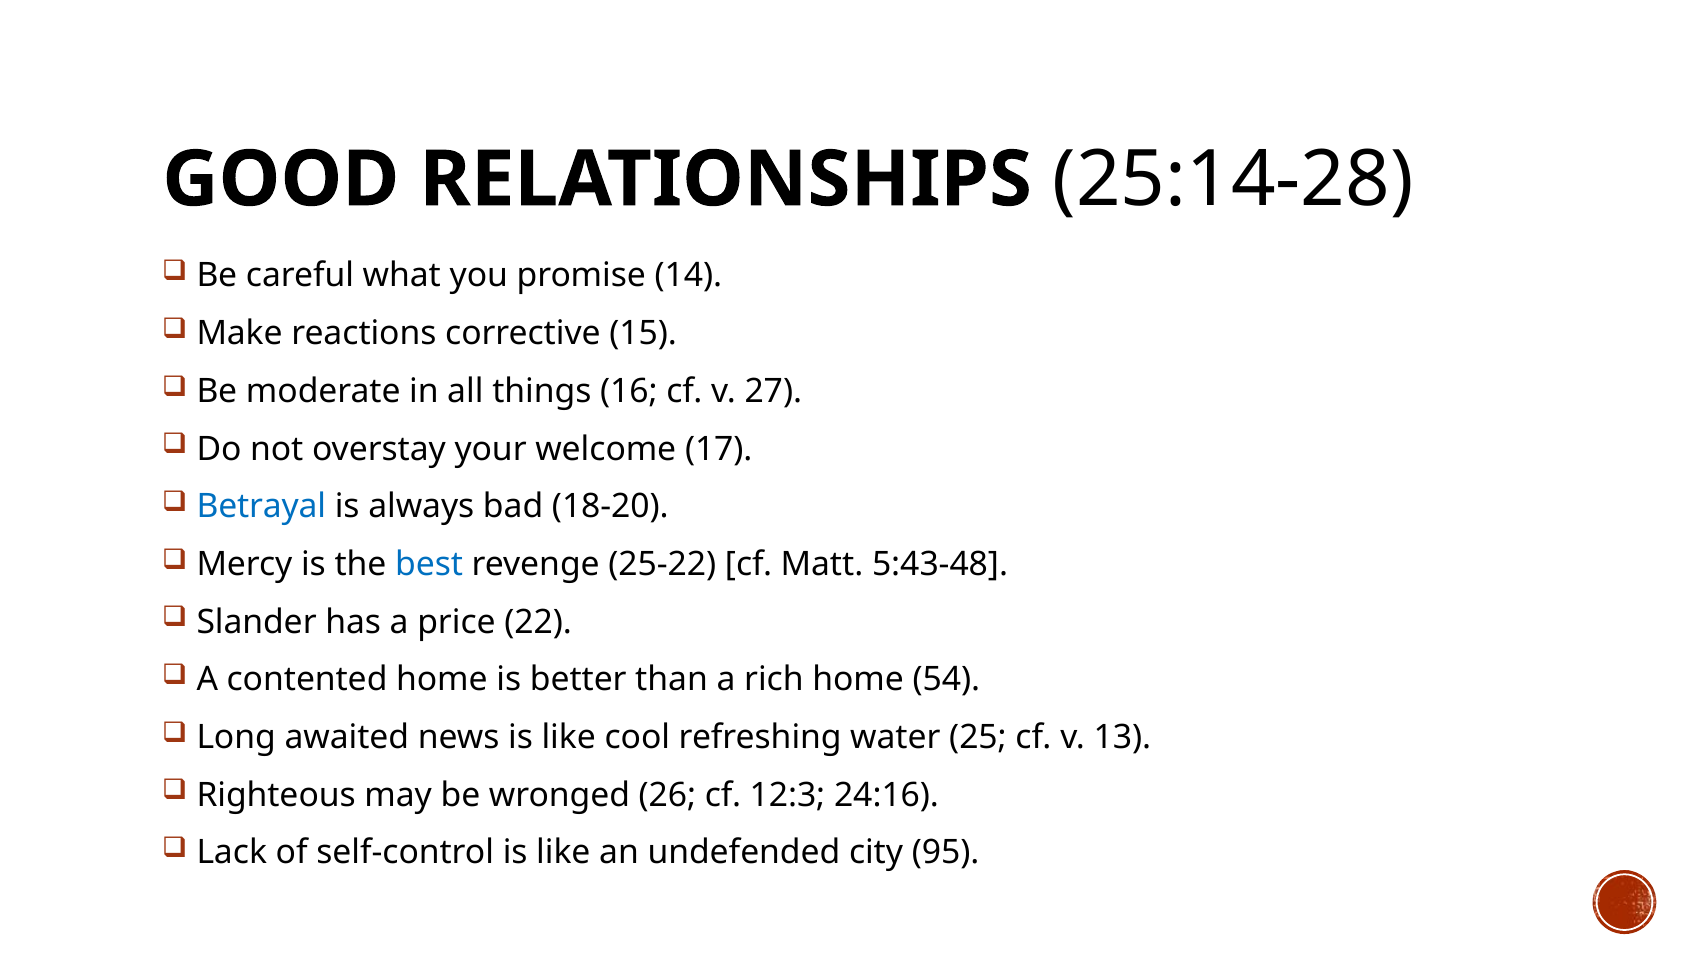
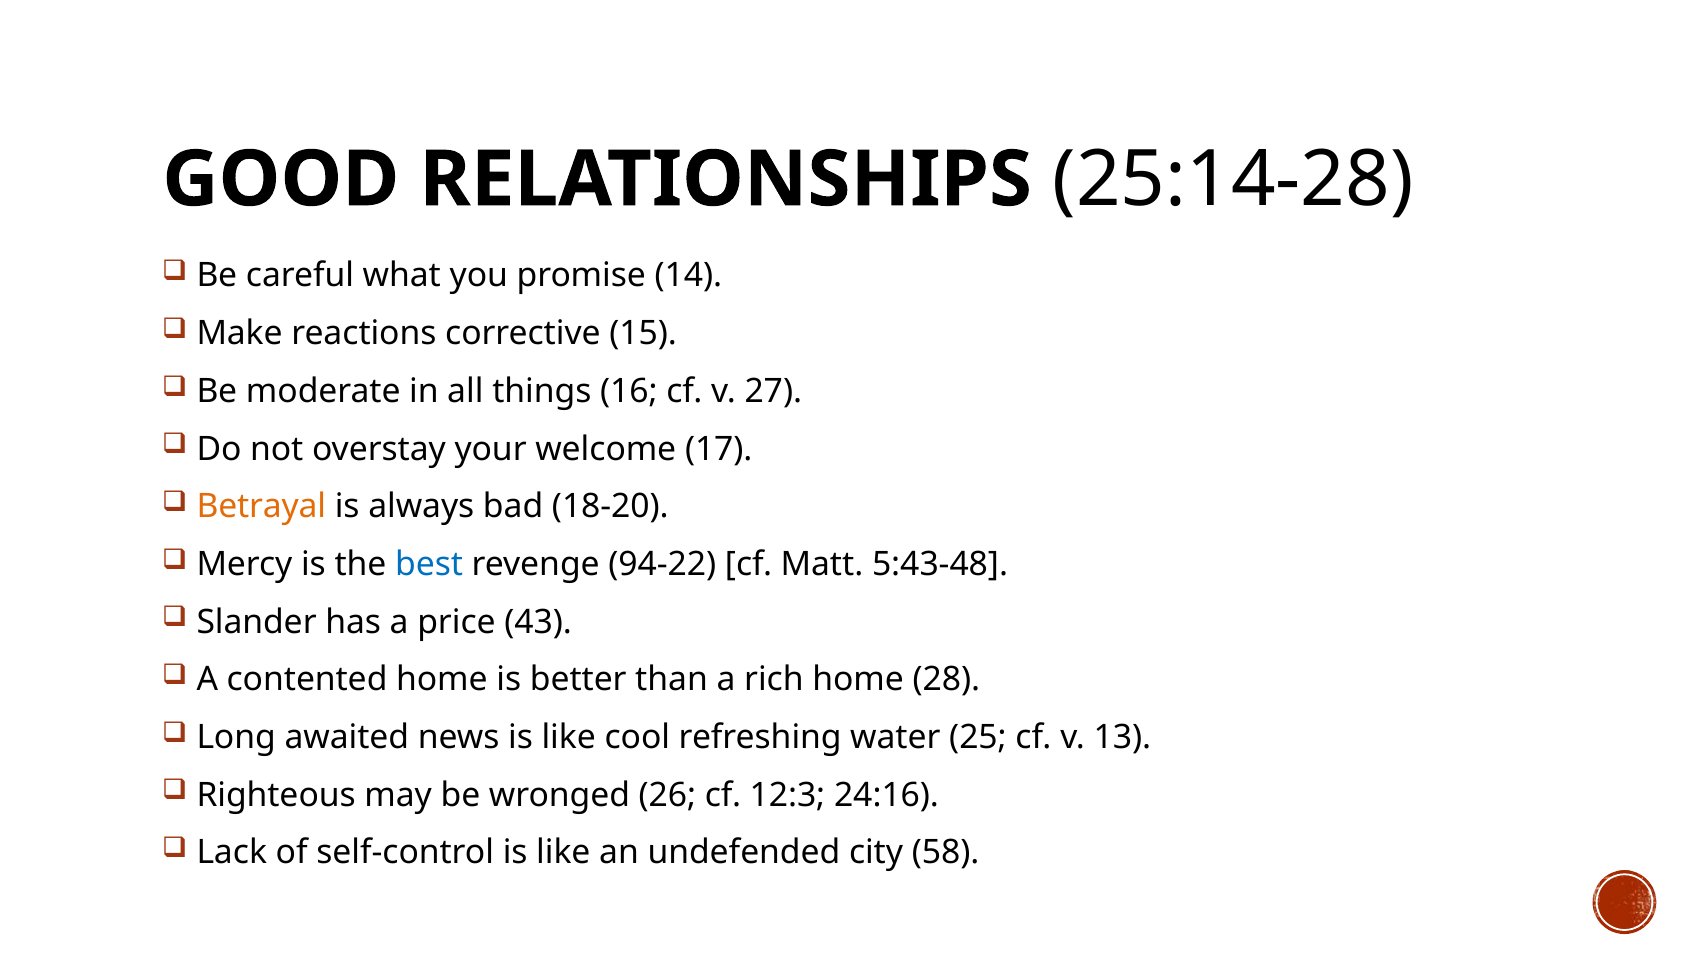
Betrayal colour: blue -> orange
25-22: 25-22 -> 94-22
22: 22 -> 43
54: 54 -> 28
95: 95 -> 58
